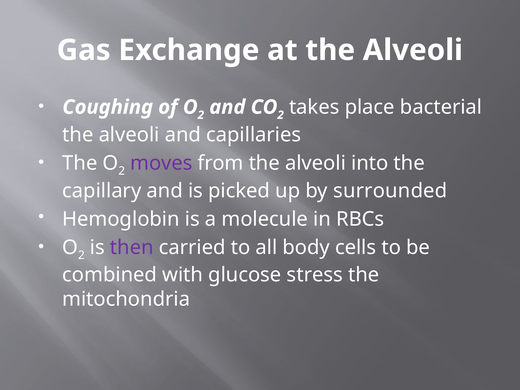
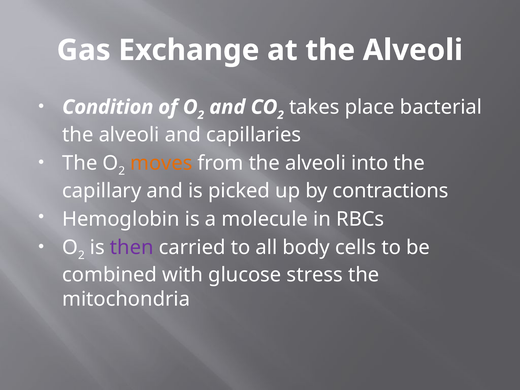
Coughing: Coughing -> Condition
moves colour: purple -> orange
surrounded: surrounded -> contractions
